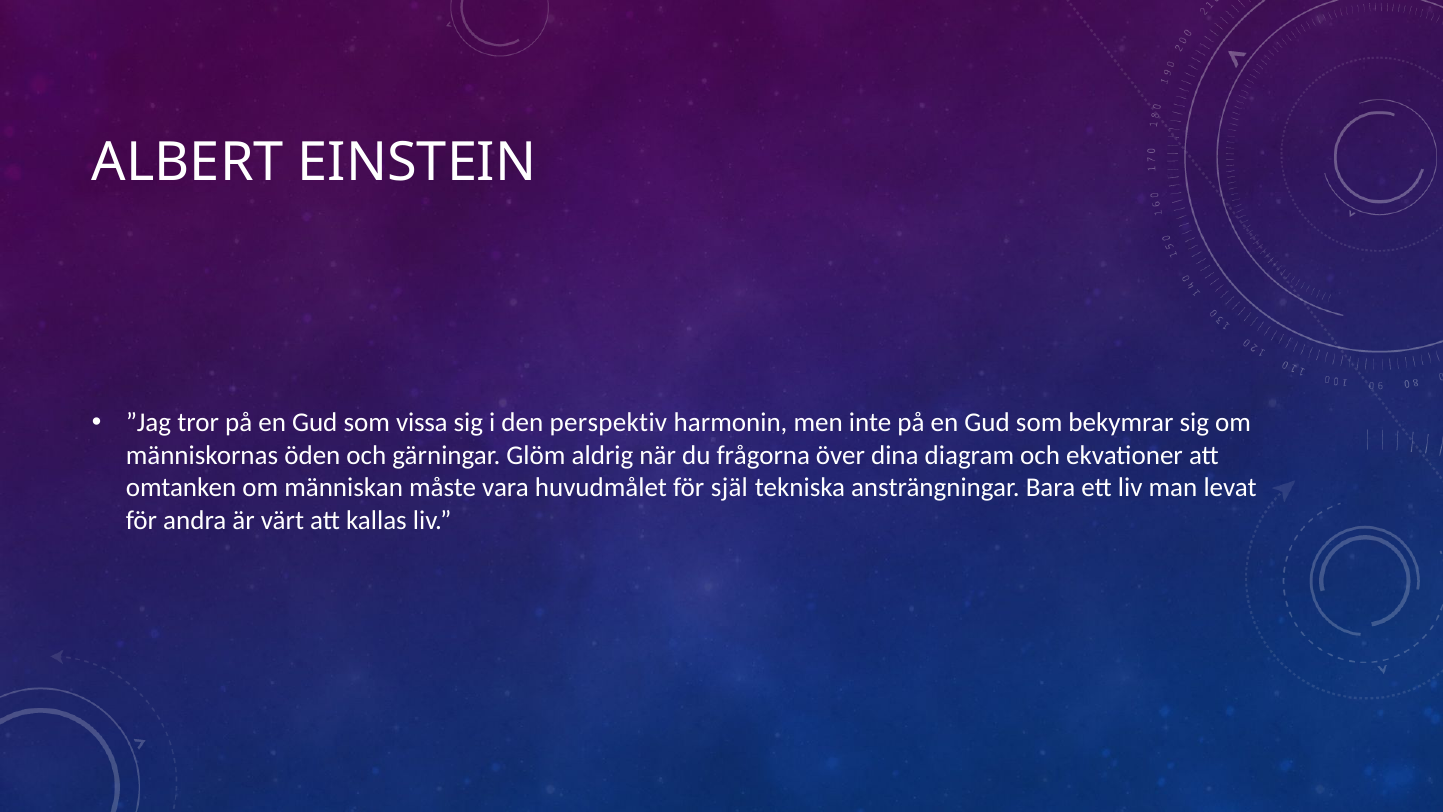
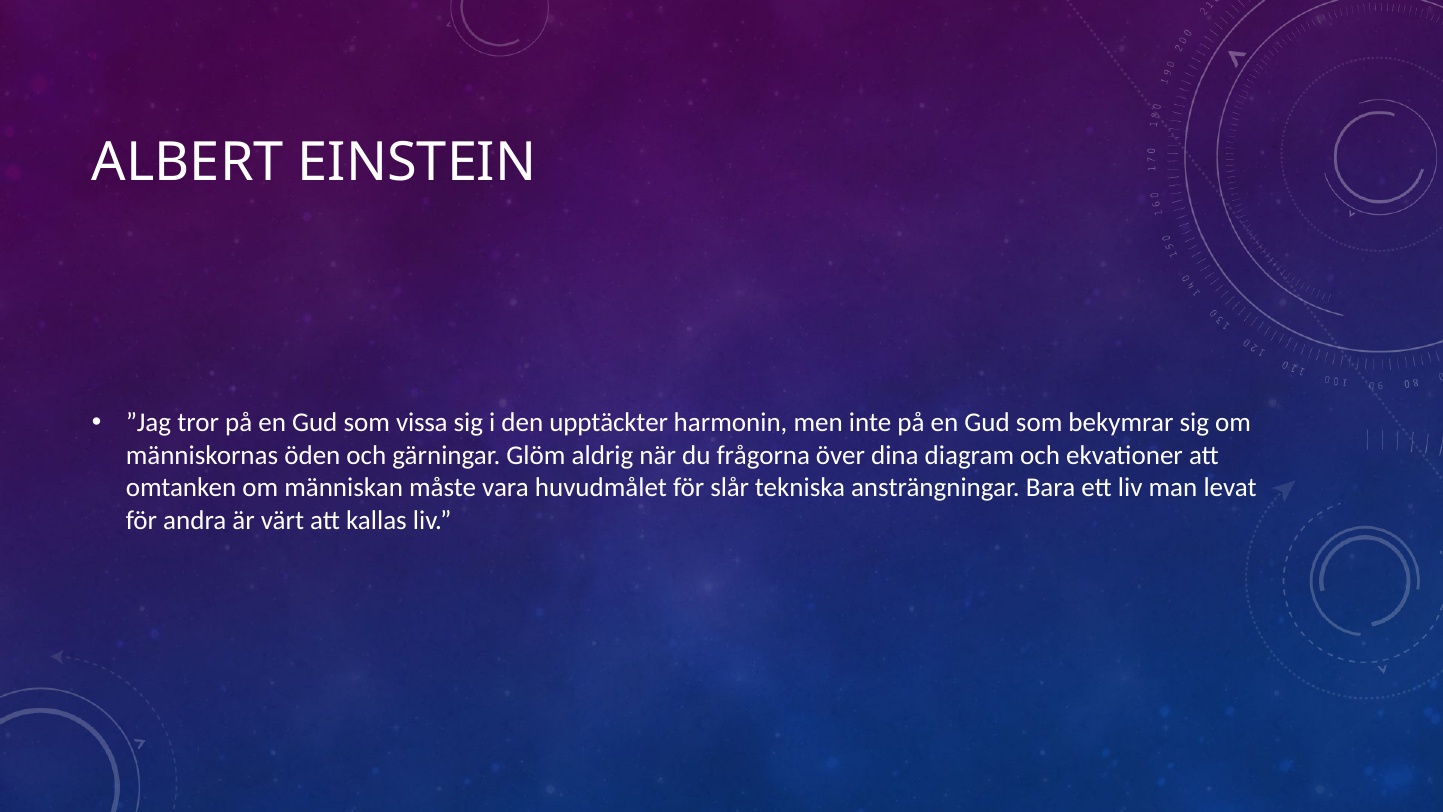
perspektiv: perspektiv -> upptäckter
själ: själ -> slår
